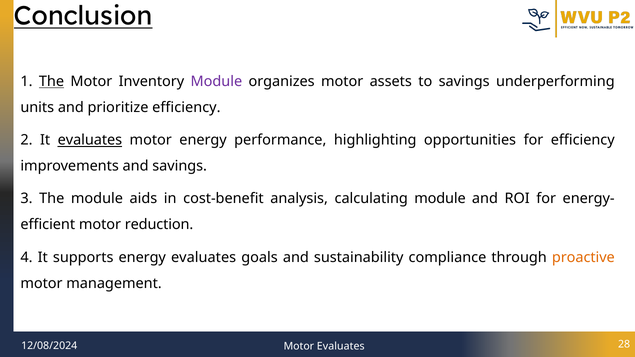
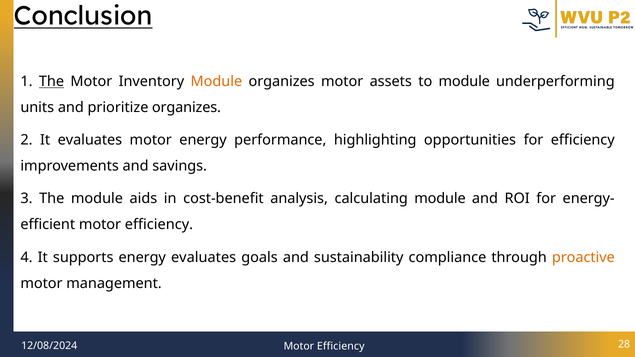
Module at (216, 82) colour: purple -> orange
to savings: savings -> module
prioritize efficiency: efficiency -> organizes
evaluates at (90, 140) underline: present -> none
reduction at (159, 225): reduction -> efficiency
Evaluates at (341, 346): Evaluates -> Efficiency
